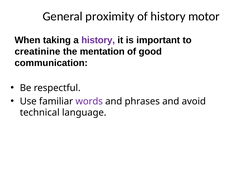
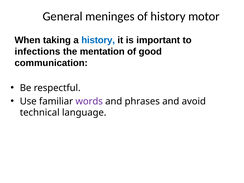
proximity: proximity -> meninges
history at (98, 40) colour: purple -> blue
creatinine: creatinine -> infections
